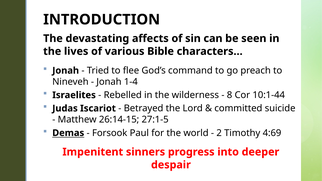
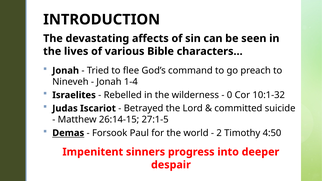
8: 8 -> 0
10:1-44: 10:1-44 -> 10:1-32
4:69: 4:69 -> 4:50
